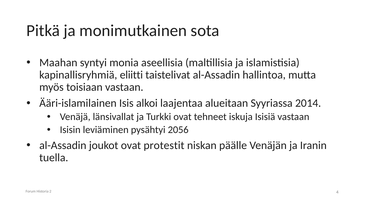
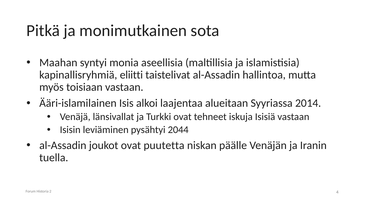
2056: 2056 -> 2044
protestit: protestit -> puutetta
